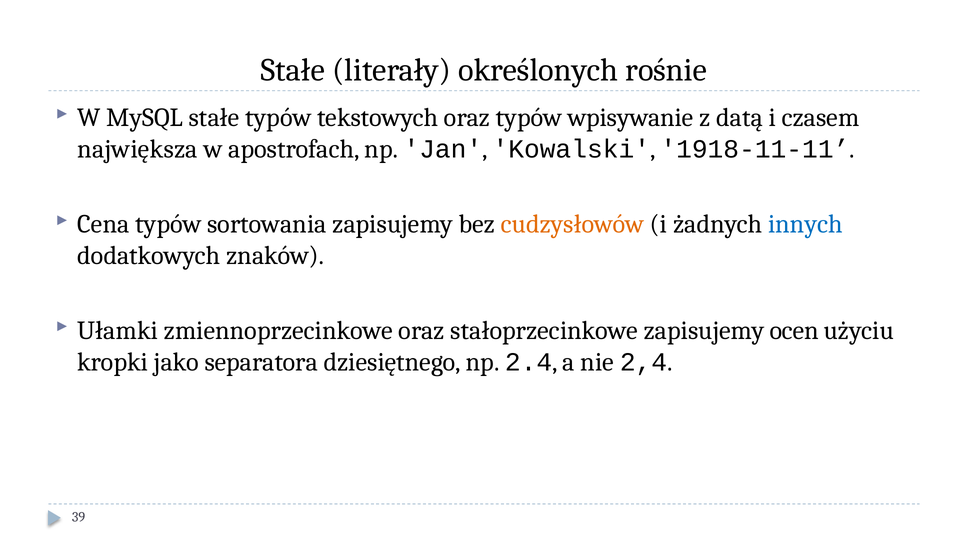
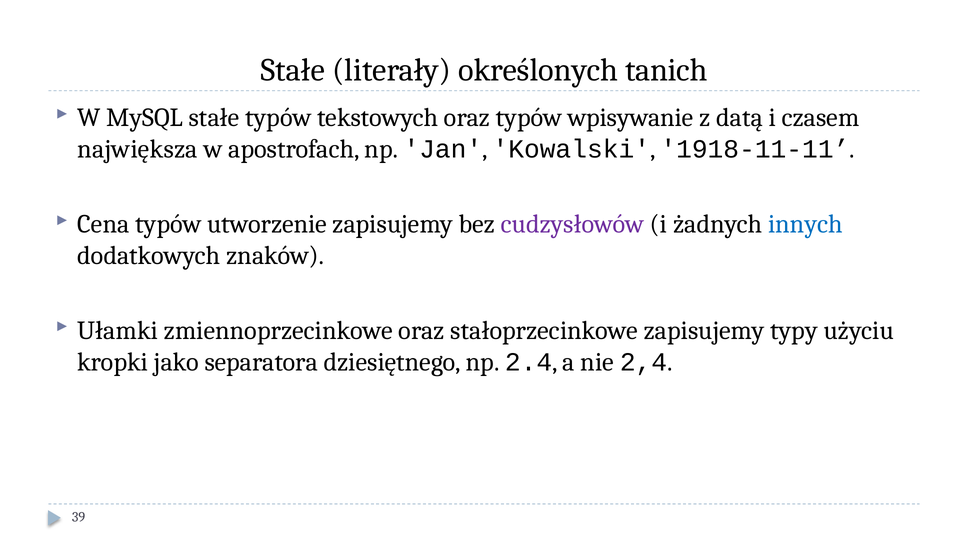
rośnie: rośnie -> tanich
sortowania: sortowania -> utworzenie
cudzysłowów colour: orange -> purple
ocen: ocen -> typy
